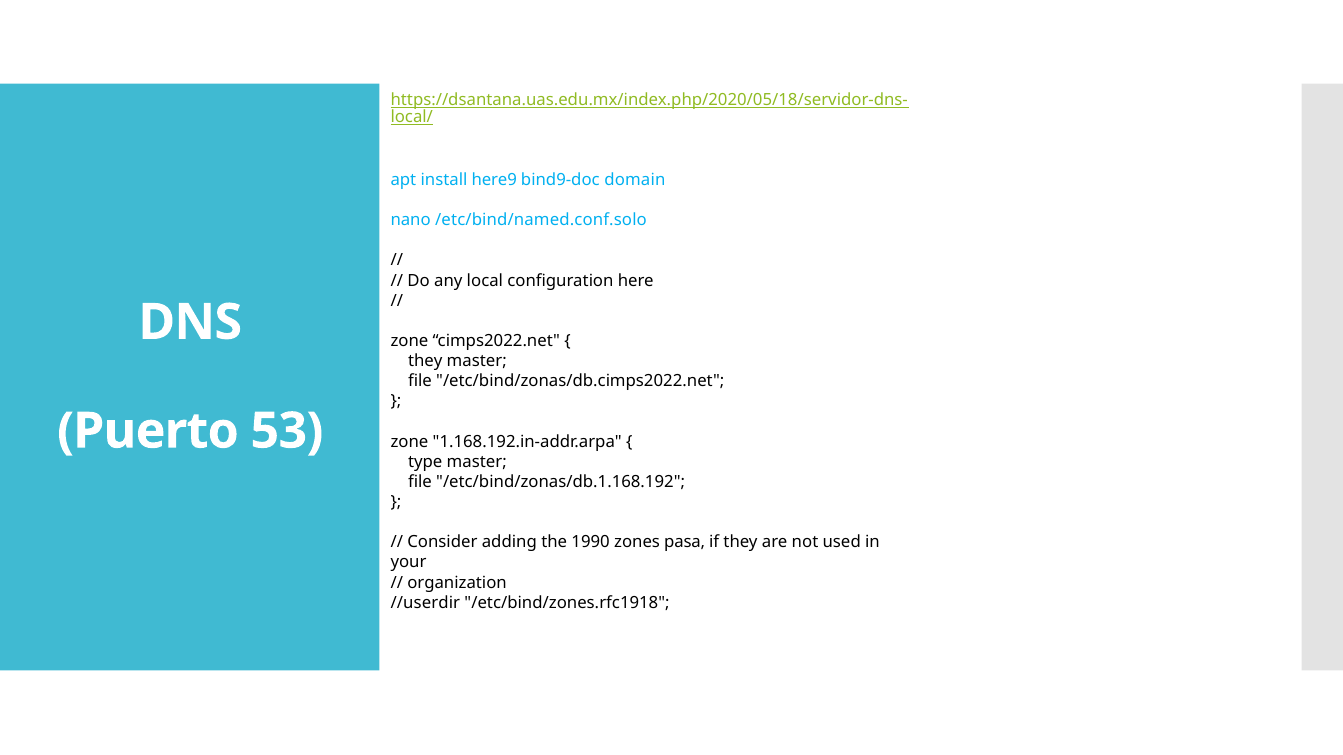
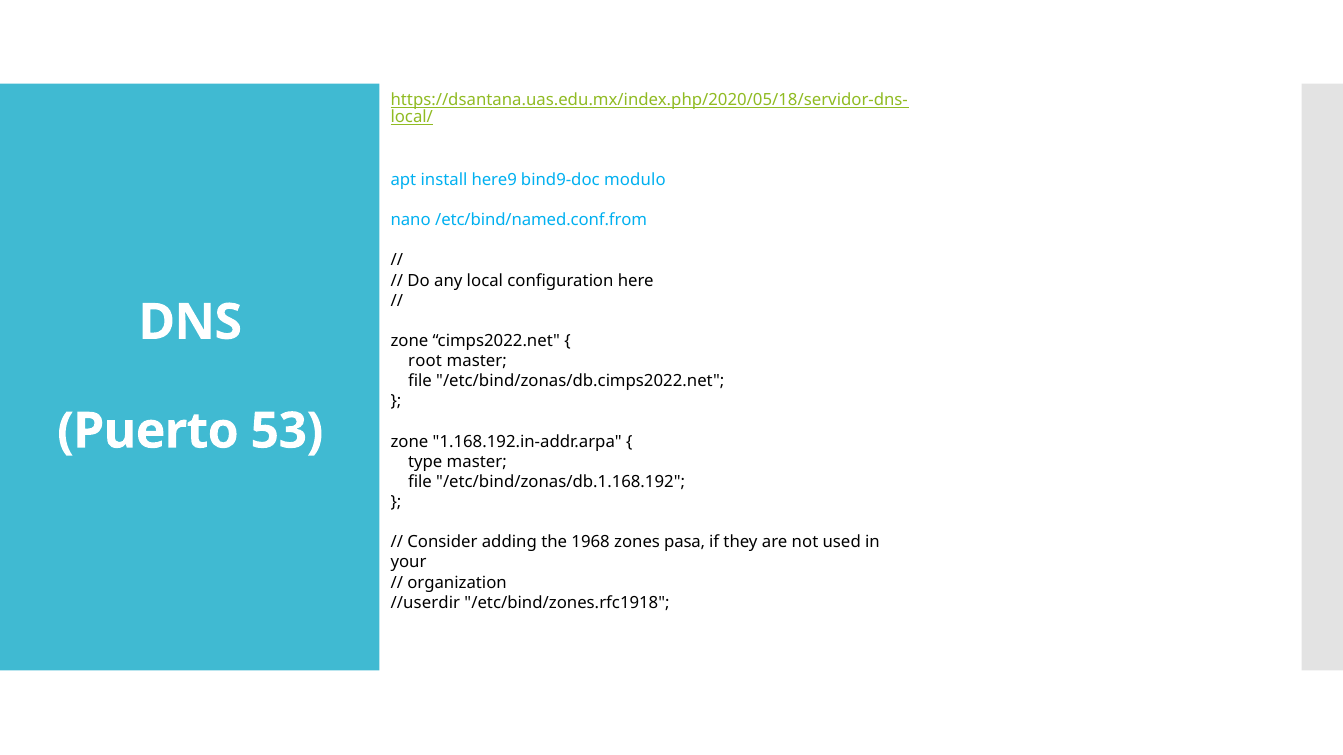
domain: domain -> modulo
/etc/bind/named.conf.solo: /etc/bind/named.conf.solo -> /etc/bind/named.conf.from
they at (425, 361): they -> root
1990: 1990 -> 1968
